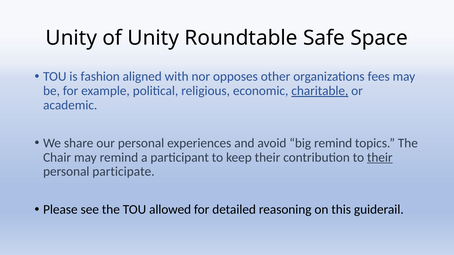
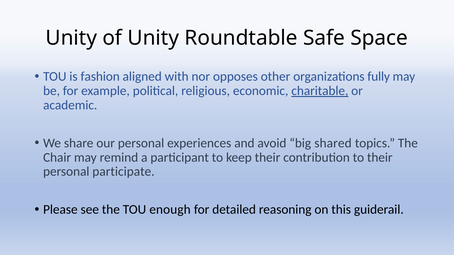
fees: fees -> fully
big remind: remind -> shared
their at (380, 158) underline: present -> none
allowed: allowed -> enough
